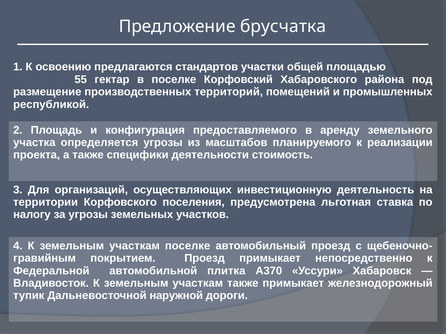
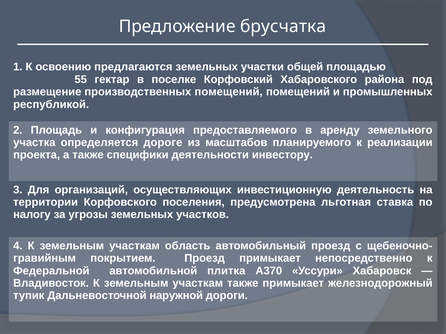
предлагаются стандартов: стандартов -> земельных
производственных территорий: территорий -> помещений
определяется угрозы: угрозы -> дороге
стоимость: стоимость -> инвестору
участкам поселке: поселке -> область
